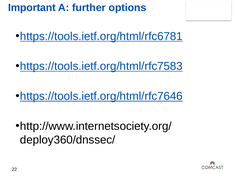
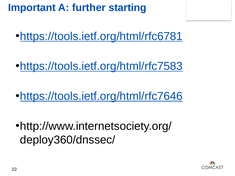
options: options -> starting
